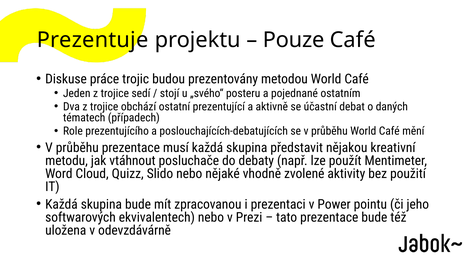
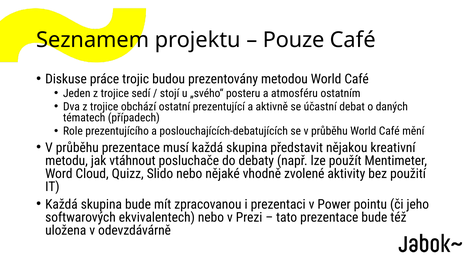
Prezentuje: Prezentuje -> Seznamem
pojednané: pojednané -> atmosféru
